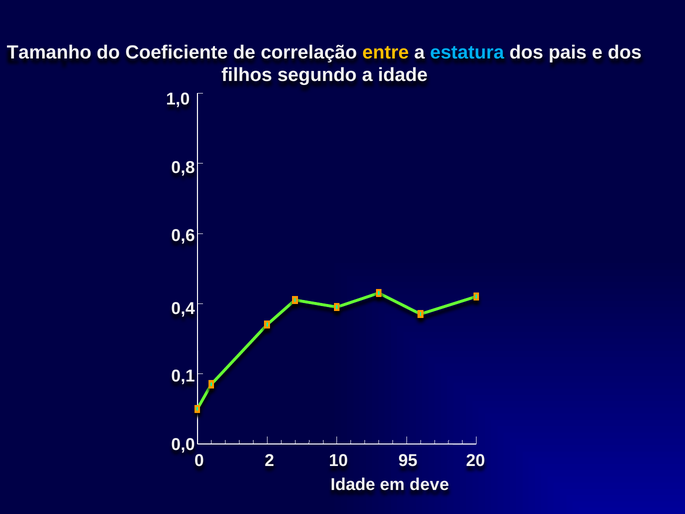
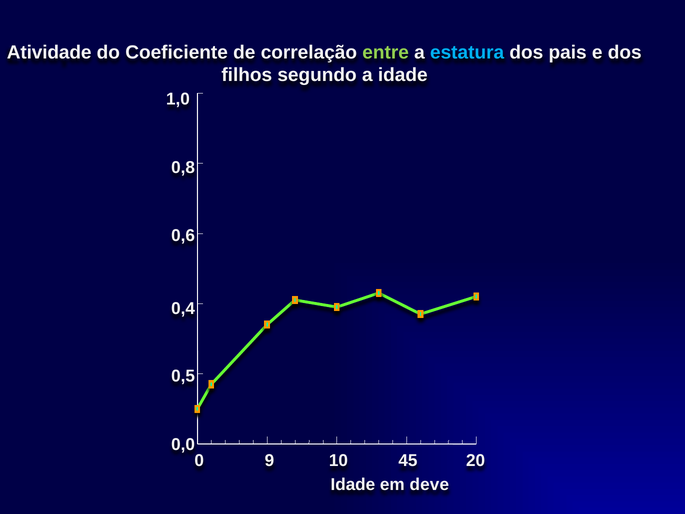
Tamanho: Tamanho -> Atividade
entre colour: yellow -> light green
0,1: 0,1 -> 0,5
2: 2 -> 9
95: 95 -> 45
